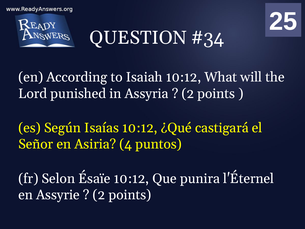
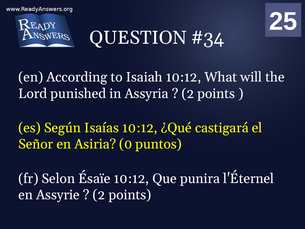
4: 4 -> 0
